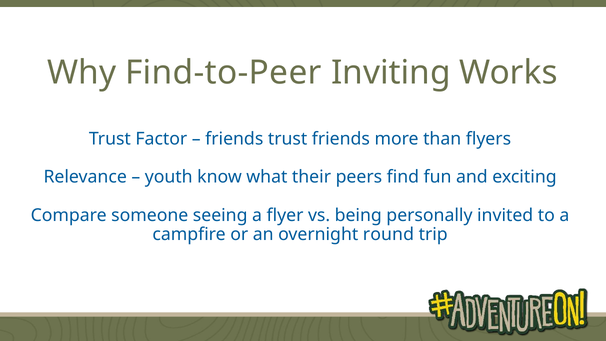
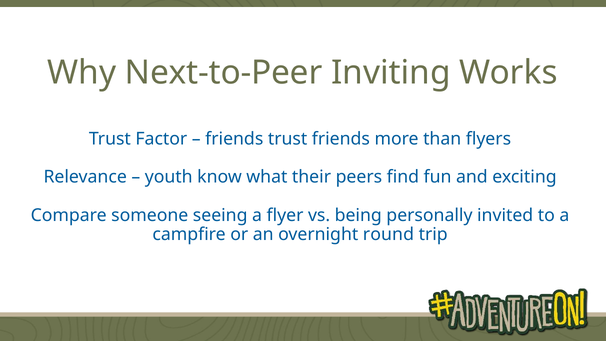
Find-to-Peer: Find-to-Peer -> Next-to-Peer
